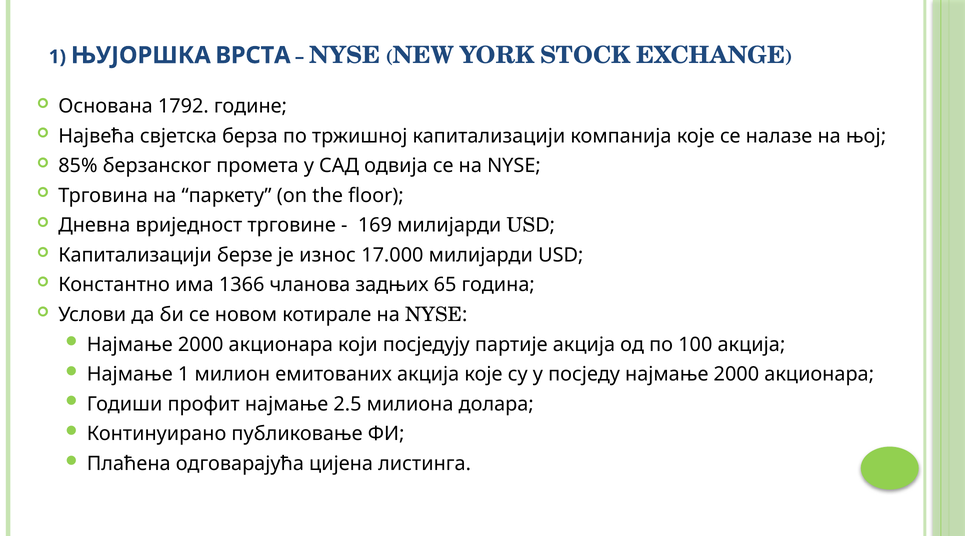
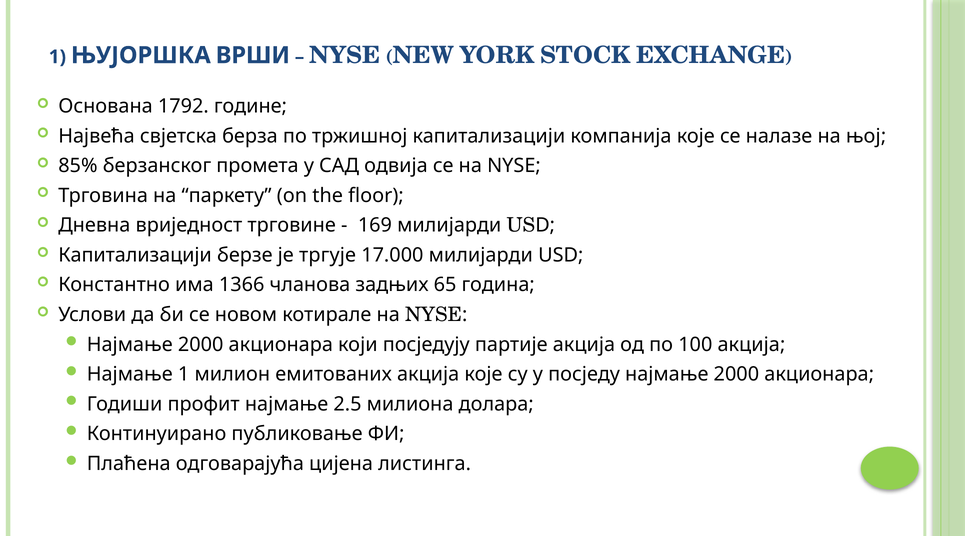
ВРСТА: ВРСТА -> ВРШИ
износ: износ -> тргује
